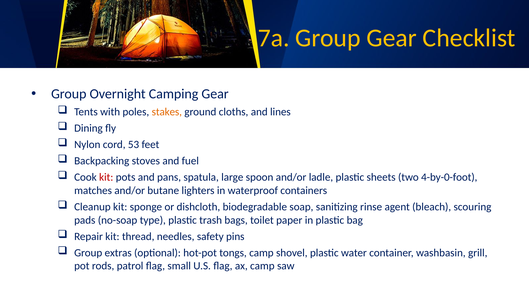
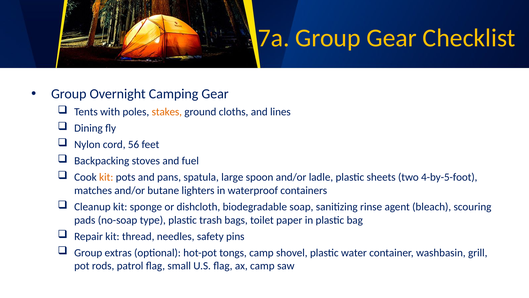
53: 53 -> 56
kit at (106, 177) colour: red -> orange
4-by-0-foot: 4-by-0-foot -> 4-by-5-foot
